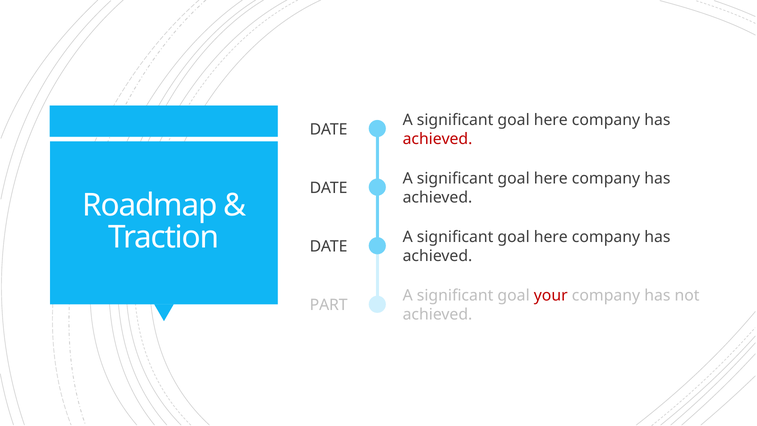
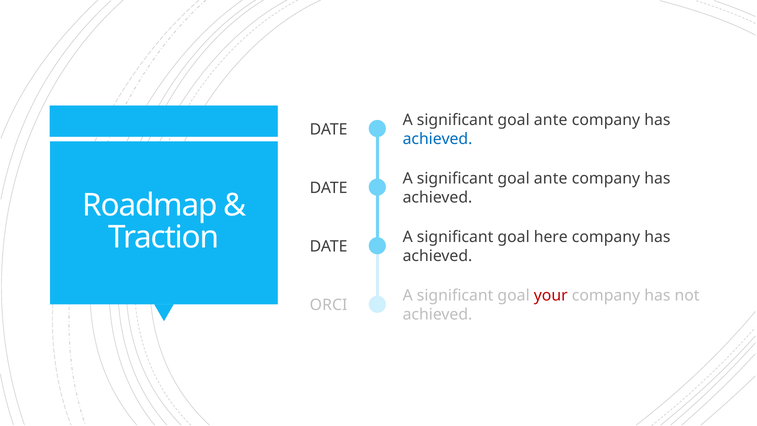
here at (551, 120): here -> ante
achieved at (438, 139) colour: red -> blue
here at (551, 178): here -> ante
PART: PART -> ORCI
